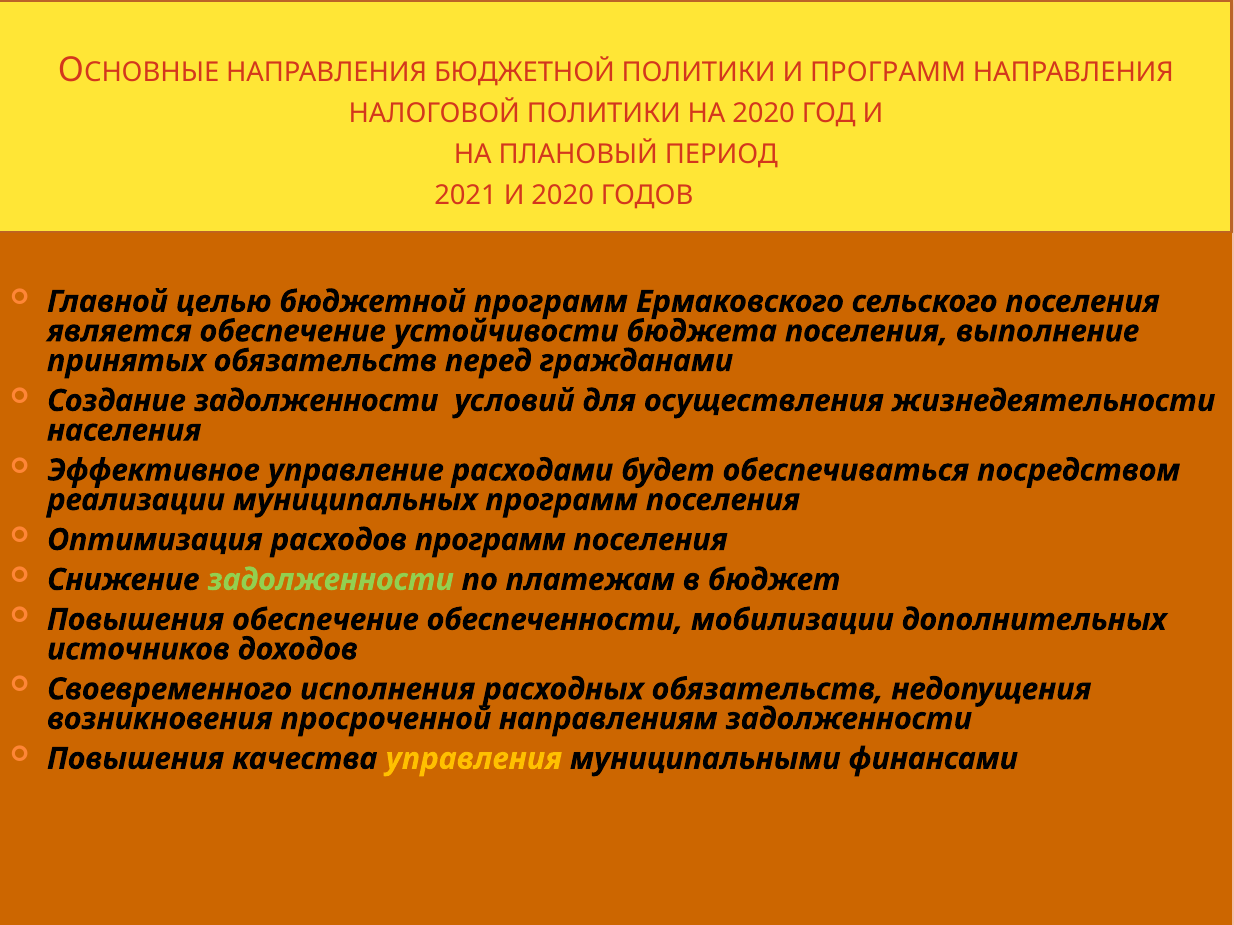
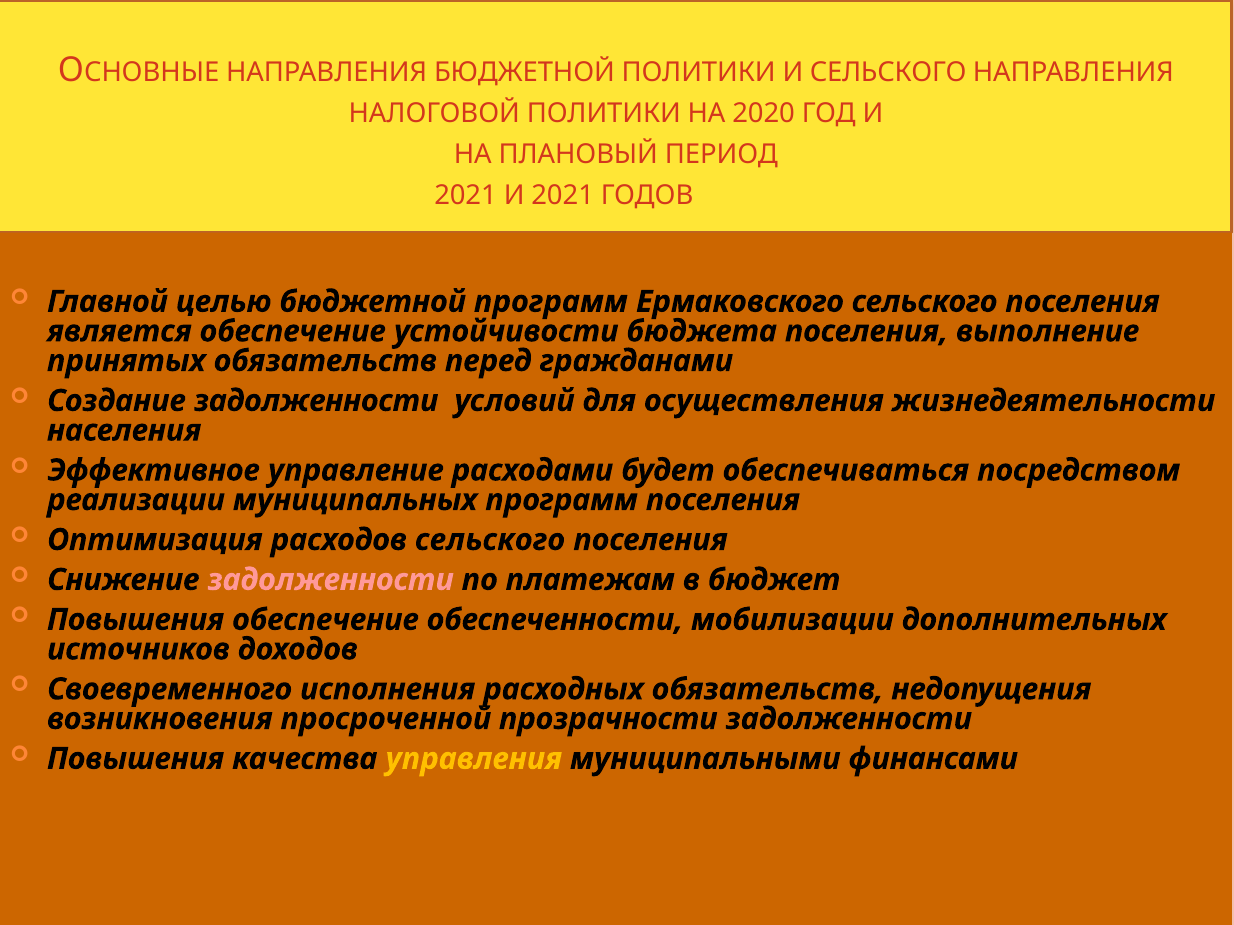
И ПРОГРАММ: ПРОГРАММ -> СЕЛЬСКОГО
И 2020: 2020 -> 2021
расходов программ: программ -> сельского
задолженности at (331, 580) colour: light green -> pink
направлениям: направлениям -> прозрачности
